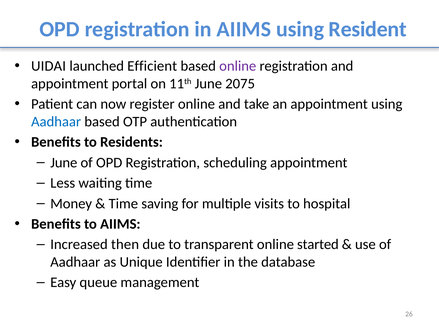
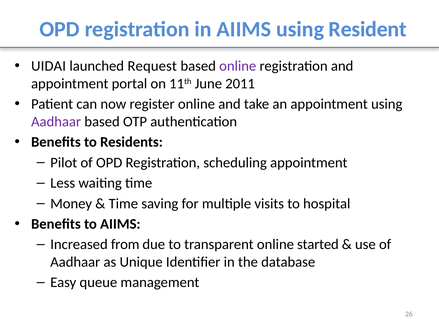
Efficient: Efficient -> Request
2075: 2075 -> 2011
Aadhaar at (56, 122) colour: blue -> purple
June at (64, 163): June -> Pilot
then: then -> from
